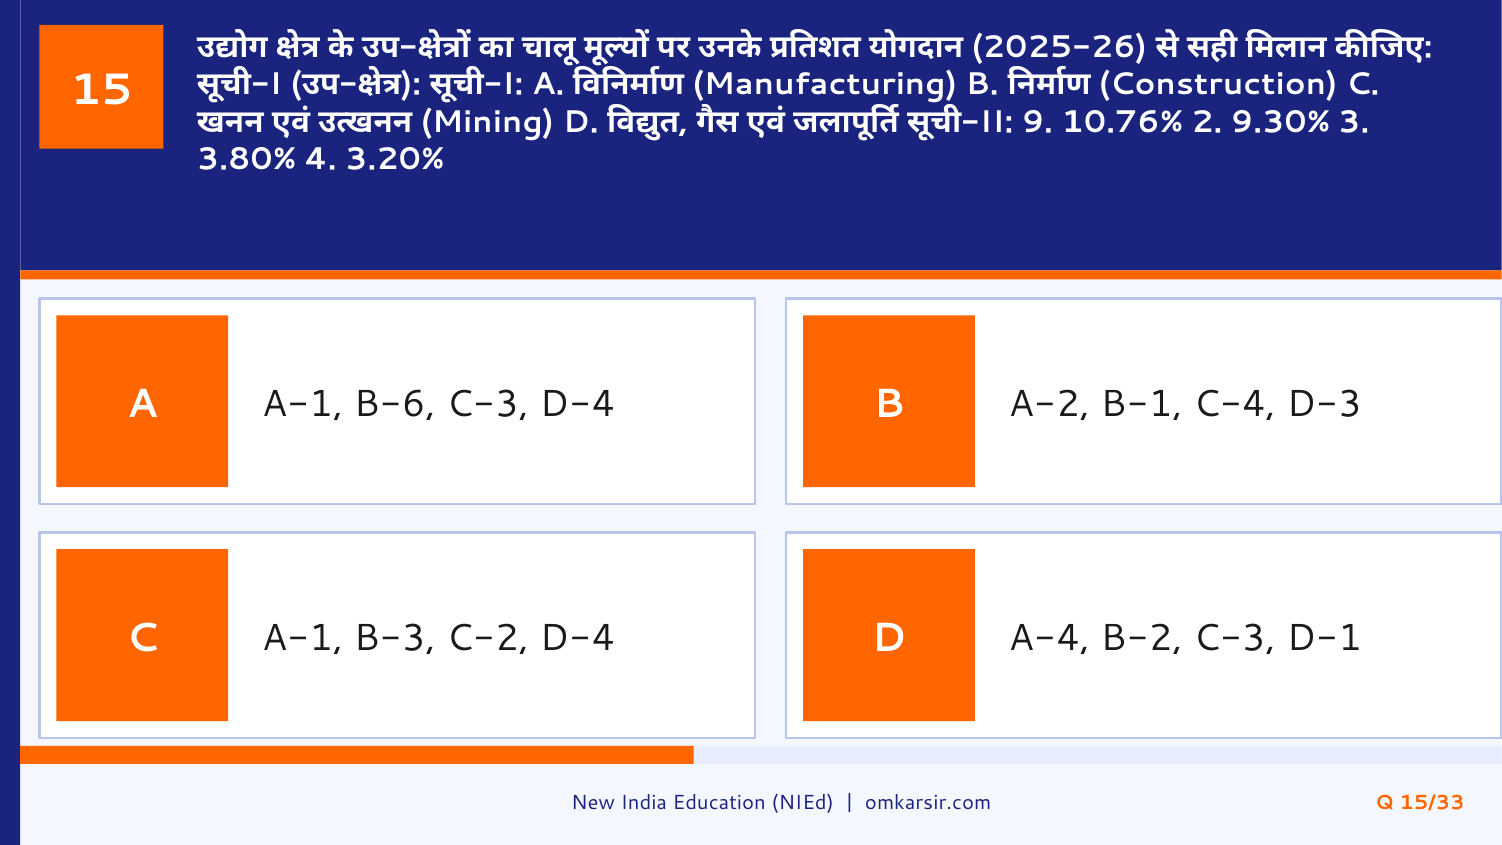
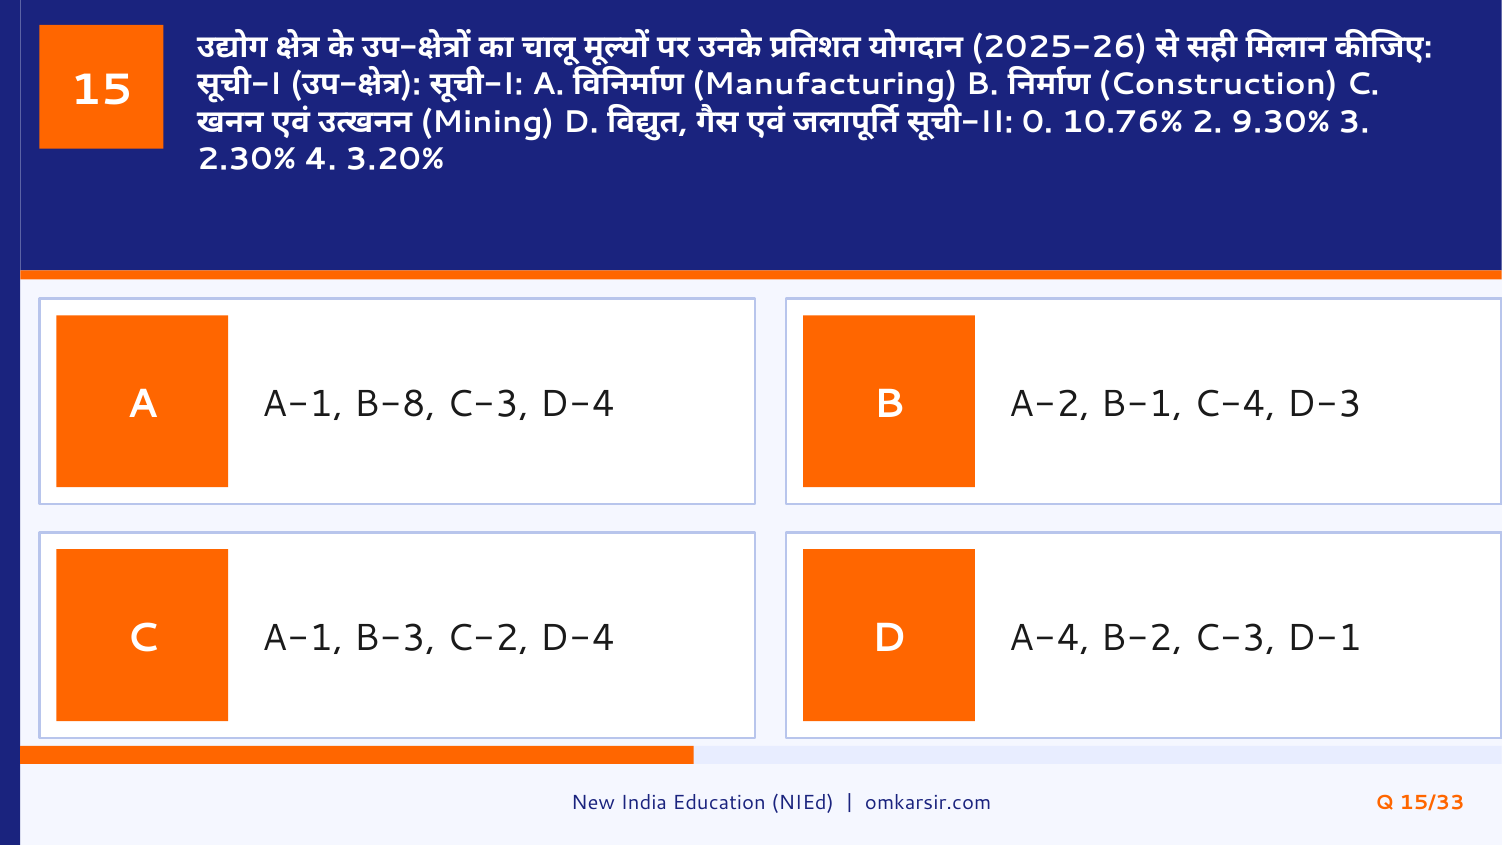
9: 9 -> 0
3.80%: 3.80% -> 2.30%
B-6: B-6 -> B-8
